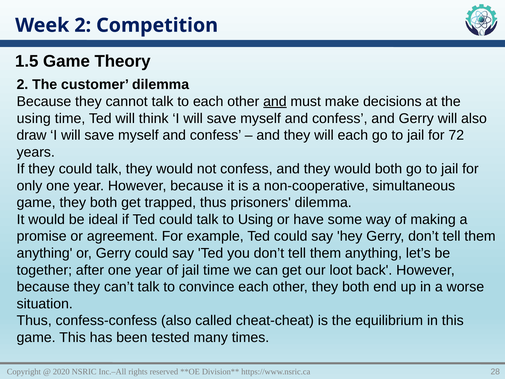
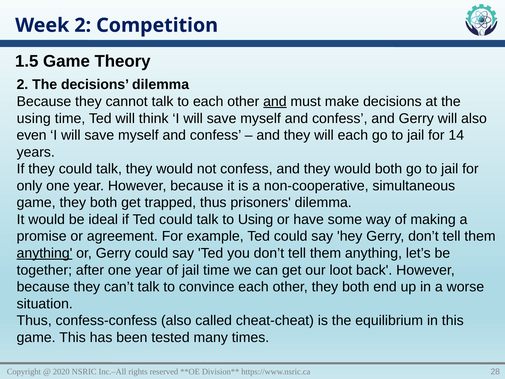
The customer: customer -> decisions
draw: draw -> even
72: 72 -> 14
anything at (44, 253) underline: none -> present
